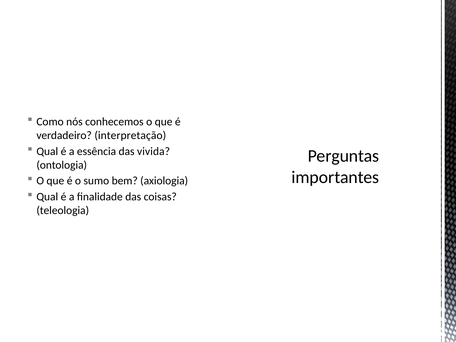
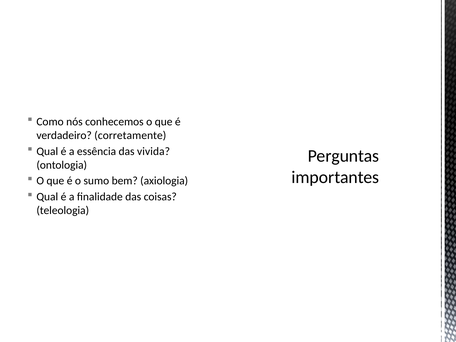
interpretação: interpretação -> corretamente
